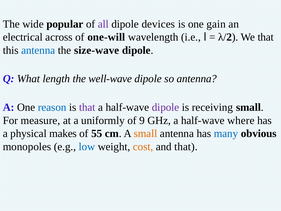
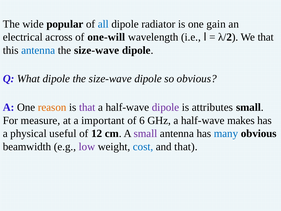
all colour: purple -> blue
devices: devices -> radiator
What length: length -> dipole
well-wave at (110, 79): well-wave -> size-wave
so antenna: antenna -> obvious
reason colour: blue -> orange
receiving: receiving -> attributes
uniformly: uniformly -> important
9: 9 -> 6
where: where -> makes
makes: makes -> useful
55: 55 -> 12
small at (145, 133) colour: orange -> purple
monopoles: monopoles -> beamwidth
low colour: blue -> purple
cost colour: orange -> blue
